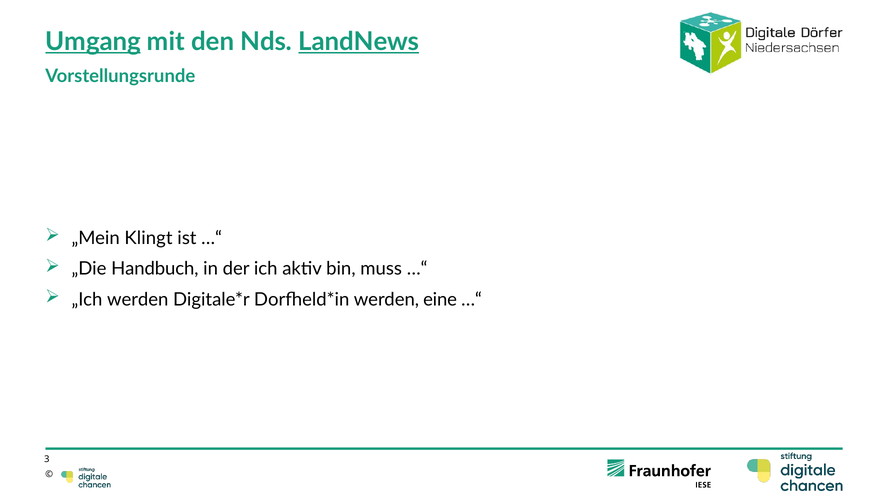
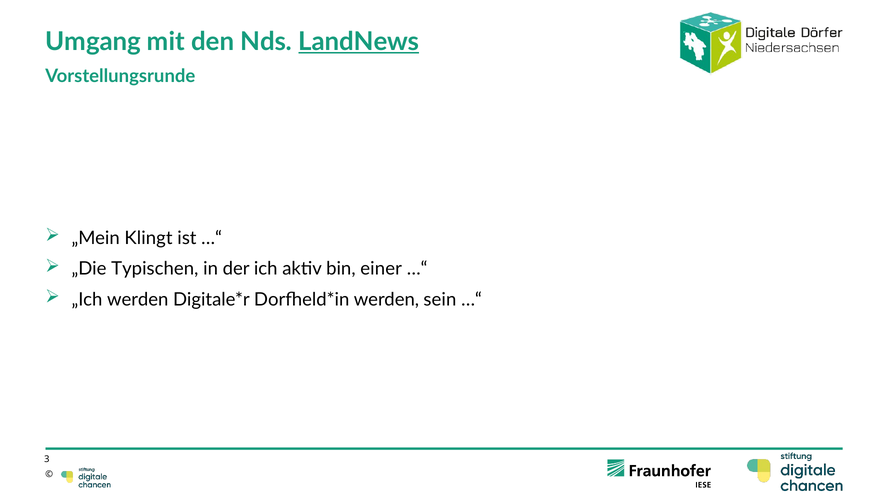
Umgang underline: present -> none
Handbuch: Handbuch -> Typischen
muss: muss -> einer
eine: eine -> sein
